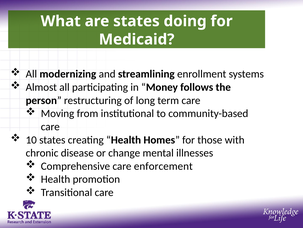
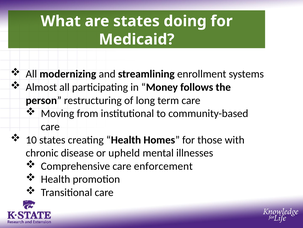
change: change -> upheld
